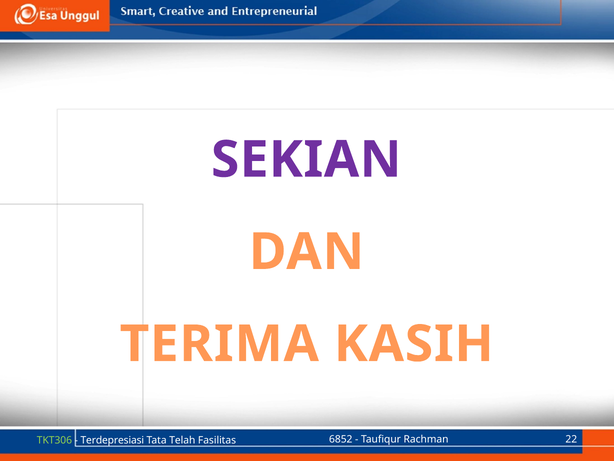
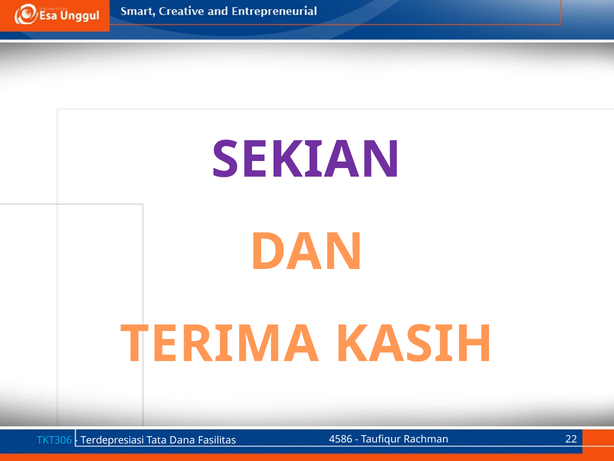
6852: 6852 -> 4586
TKT306 colour: light green -> light blue
Telah: Telah -> Dana
